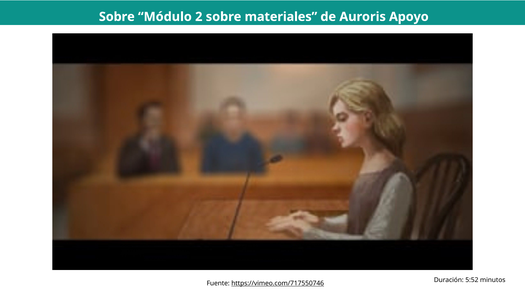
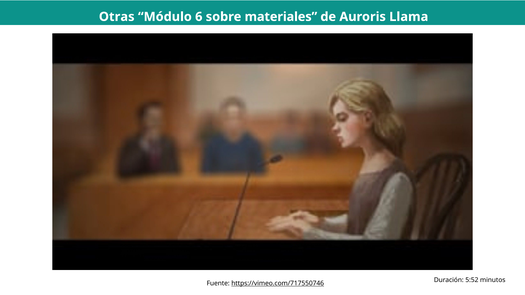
Sobre at (117, 17): Sobre -> Otras
2: 2 -> 6
Apoyo: Apoyo -> Llama
